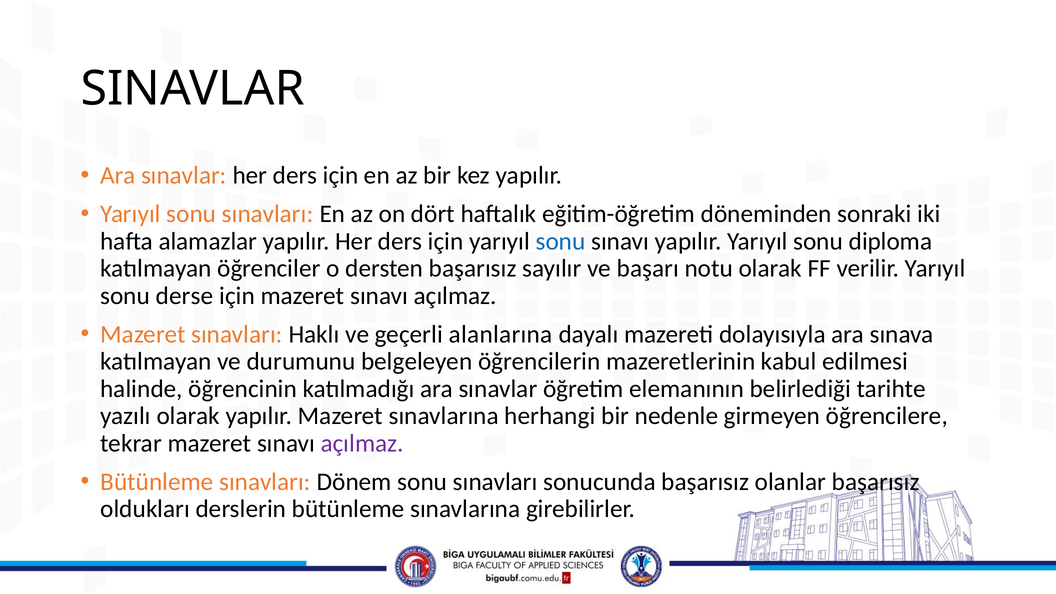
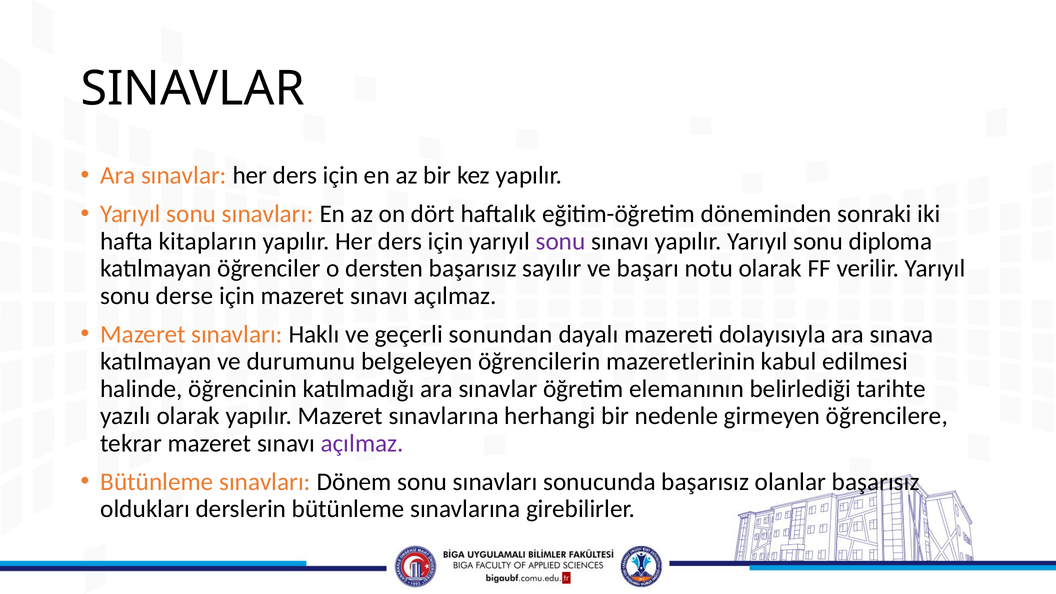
alamazlar: alamazlar -> kitapların
sonu at (561, 241) colour: blue -> purple
alanlarına: alanlarına -> sonundan
